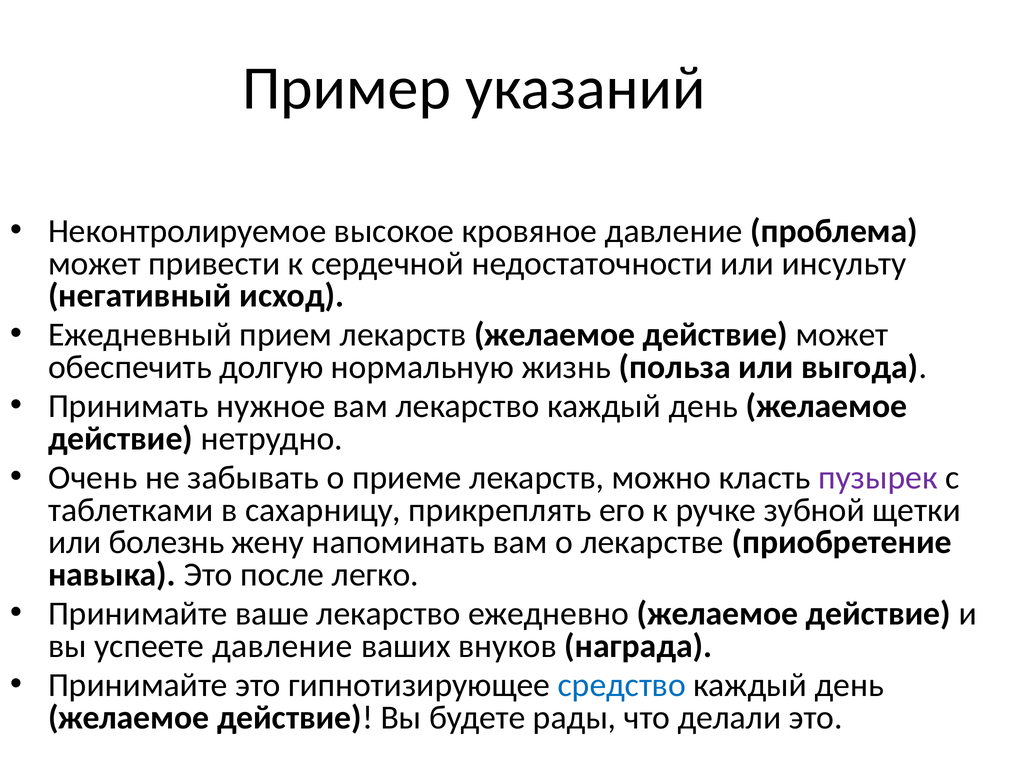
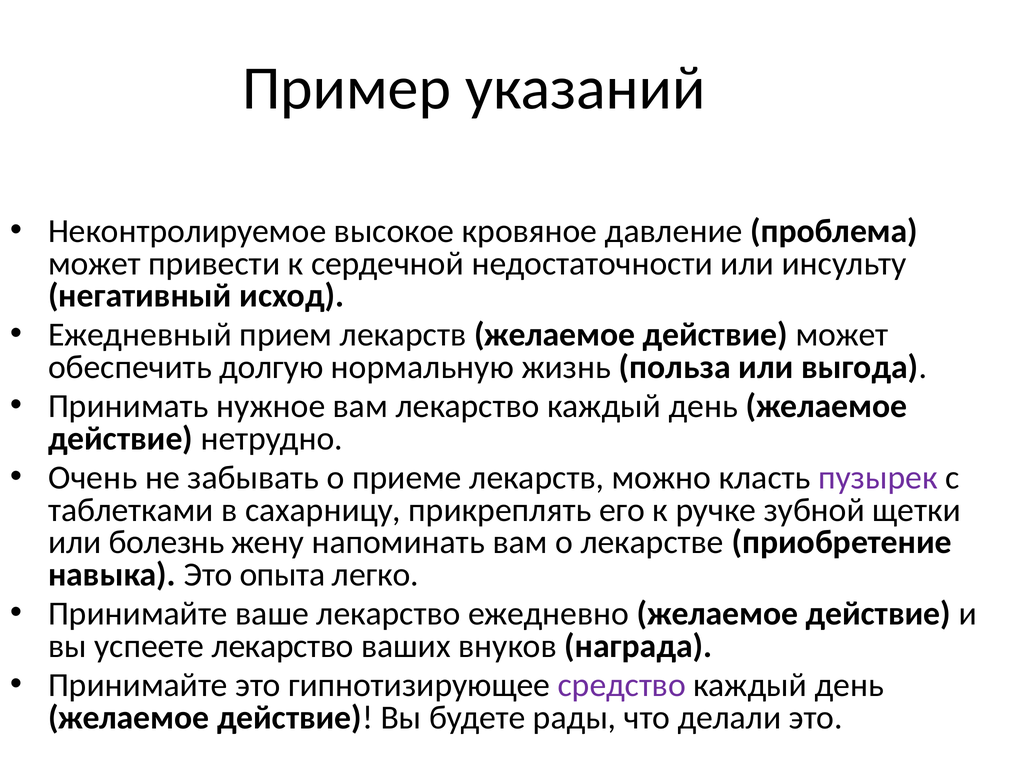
после: после -> опыта
успеете давление: давление -> лекарство
средство colour: blue -> purple
